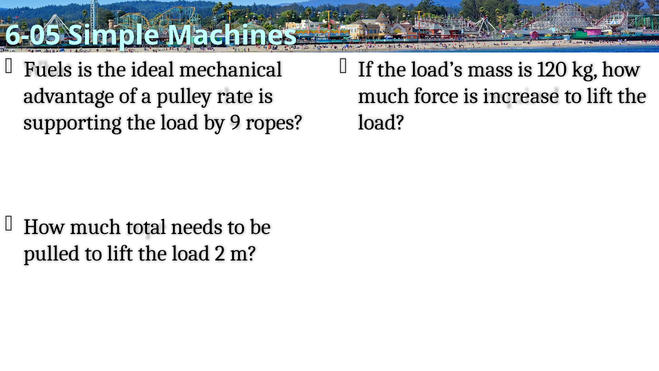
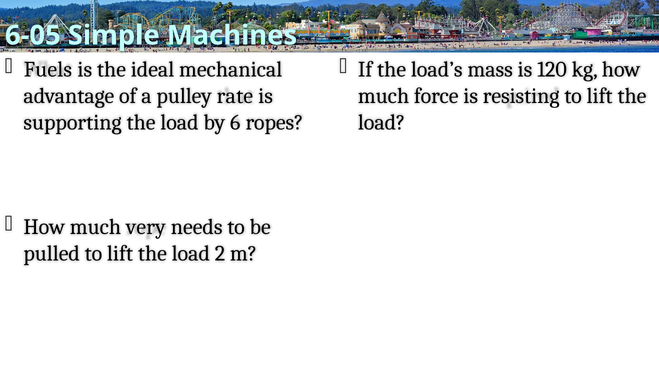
increase: increase -> resisting
9: 9 -> 6
total: total -> very
